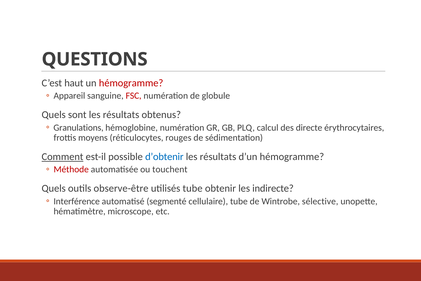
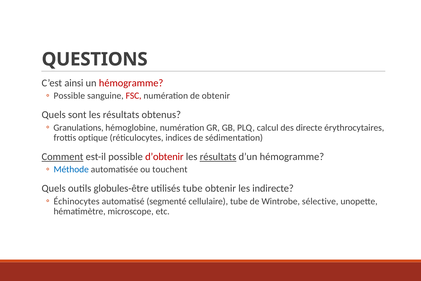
haut: haut -> ainsi
Appareil at (69, 96): Appareil -> Possible
de globule: globule -> obtenir
moyens: moyens -> optique
rouges: rouges -> indices
d’obtenir colour: blue -> red
résultats at (218, 157) underline: none -> present
Méthode colour: red -> blue
observe-être: observe-être -> globules-être
Interférence: Interférence -> Échinocytes
